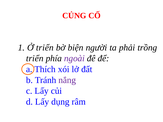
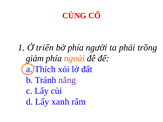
bờ biện: biện -> phía
triển at (35, 58): triển -> giảm
ngoài colour: purple -> orange
dụng: dụng -> xanh
